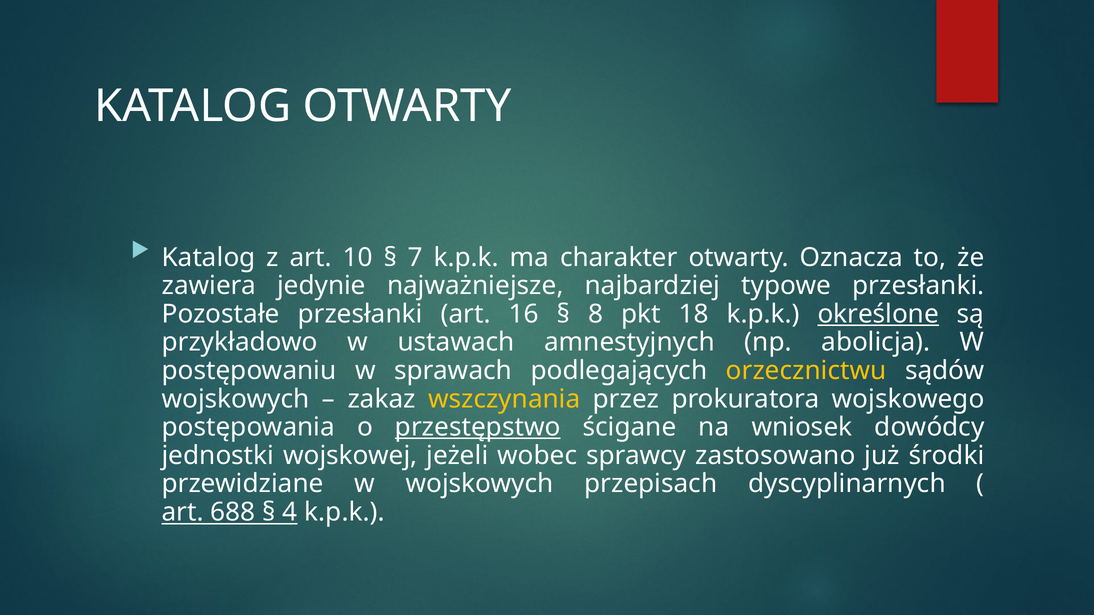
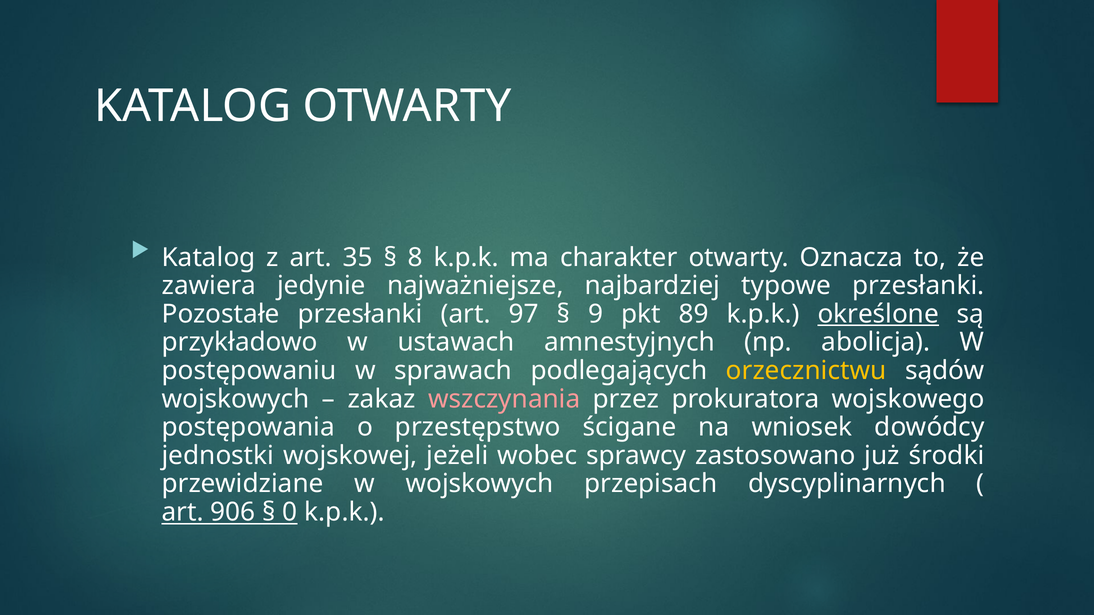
10: 10 -> 35
7: 7 -> 8
16: 16 -> 97
8: 8 -> 9
18: 18 -> 89
wszczynania colour: yellow -> pink
przestępstwo underline: present -> none
688: 688 -> 906
4: 4 -> 0
